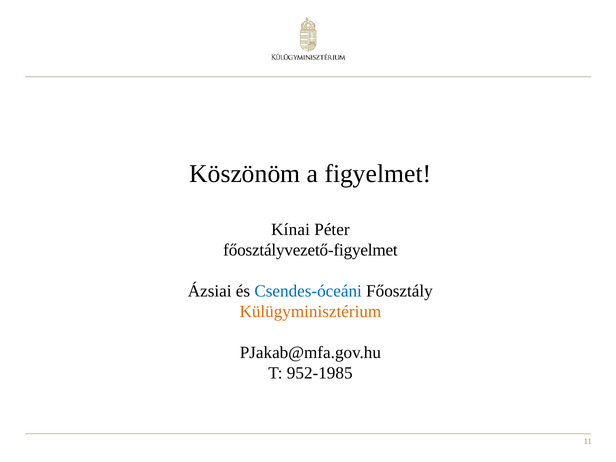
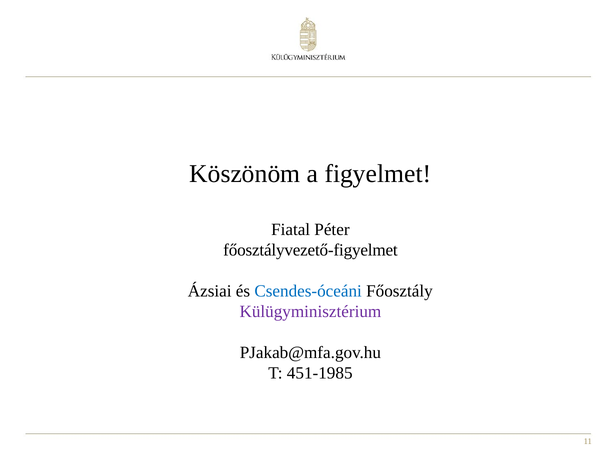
Kínai: Kínai -> Fiatal
Külügyminisztérium colour: orange -> purple
952-1985: 952-1985 -> 451-1985
